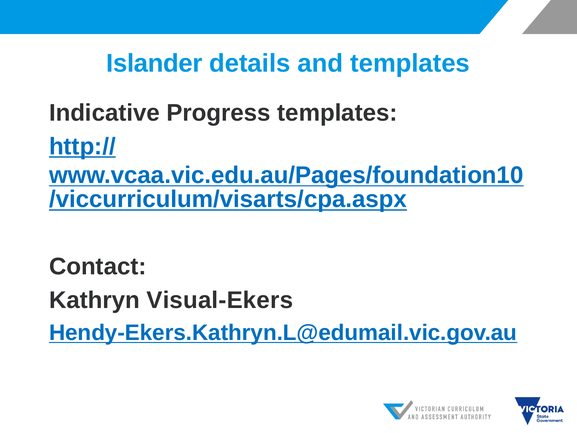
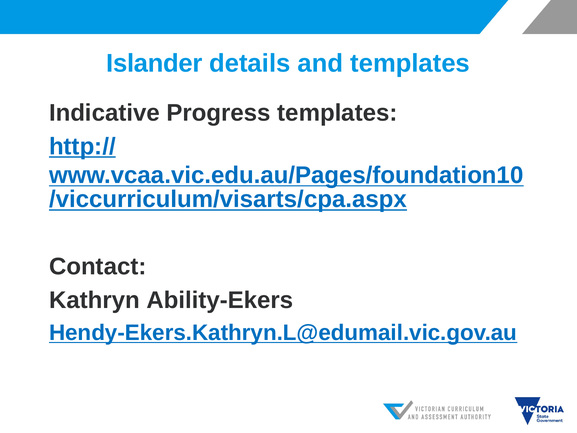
Visual-Ekers: Visual-Ekers -> Ability-Ekers
